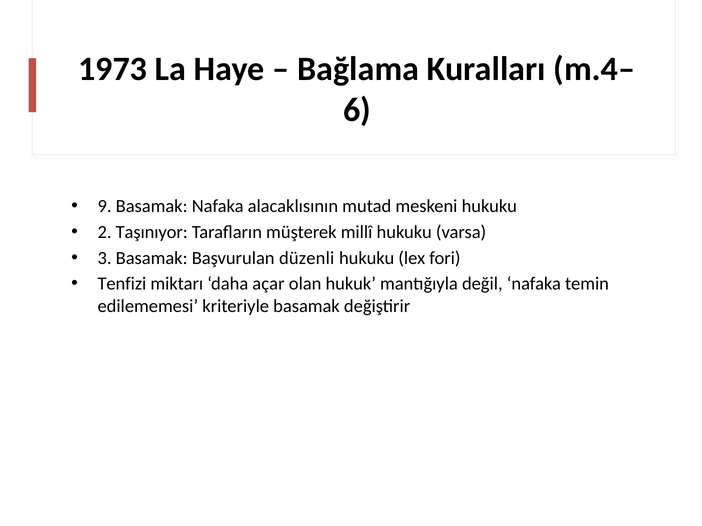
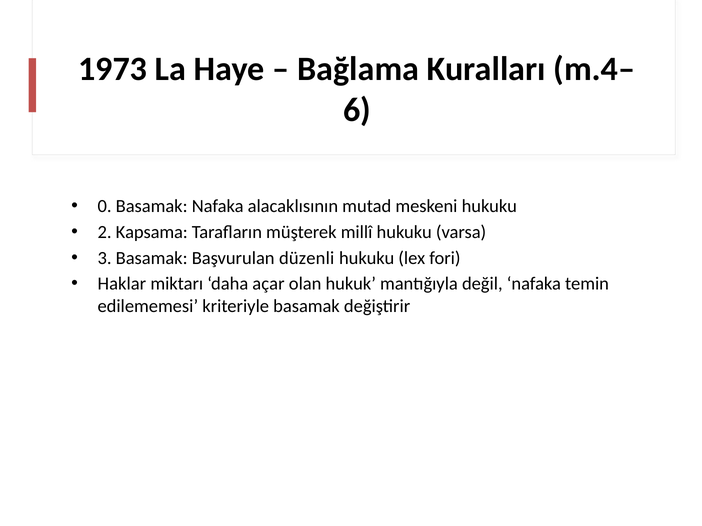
9: 9 -> 0
Taşınıyor: Taşınıyor -> Kapsama
Tenfizi: Tenfizi -> Haklar
